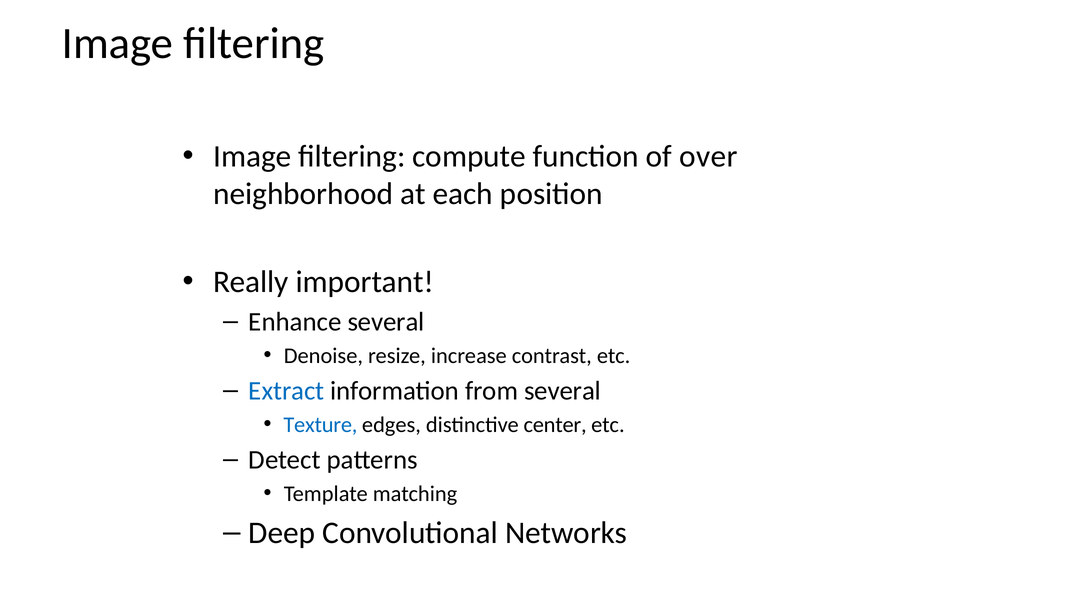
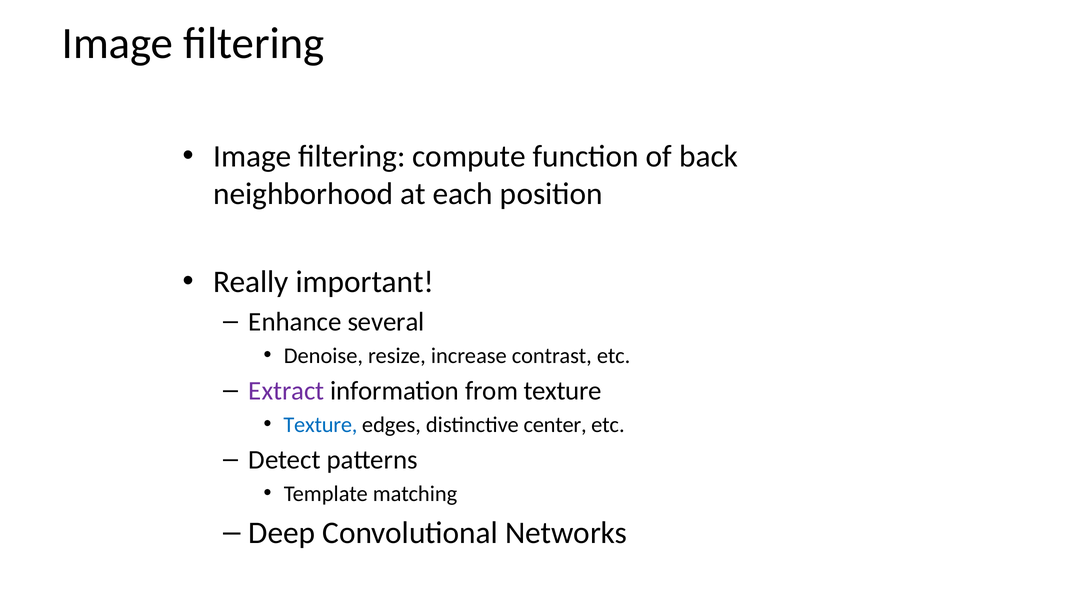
over: over -> back
Extract colour: blue -> purple
from several: several -> texture
